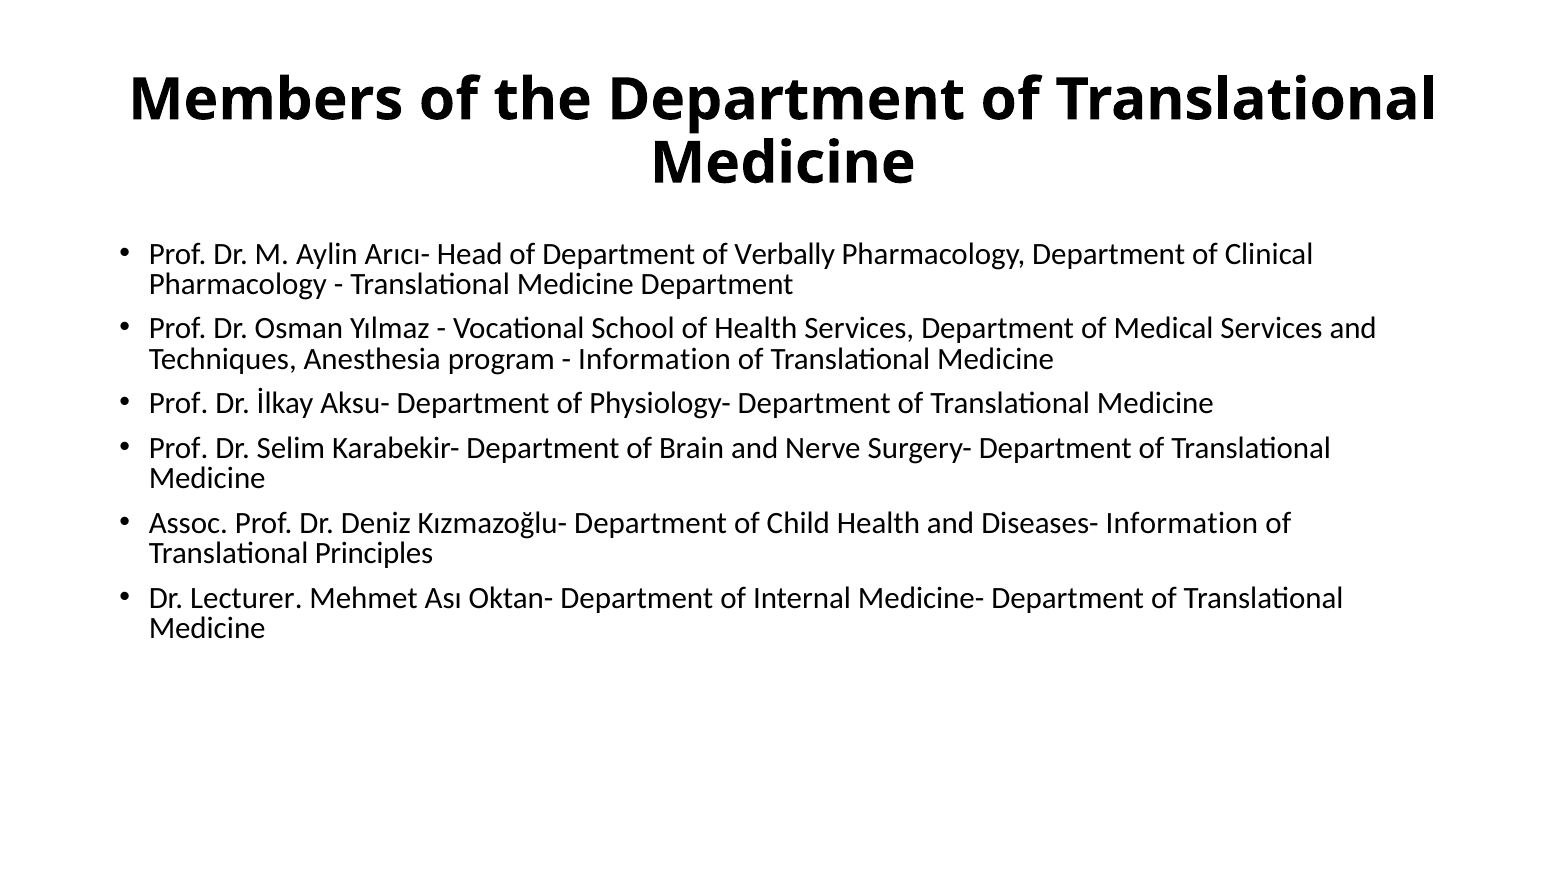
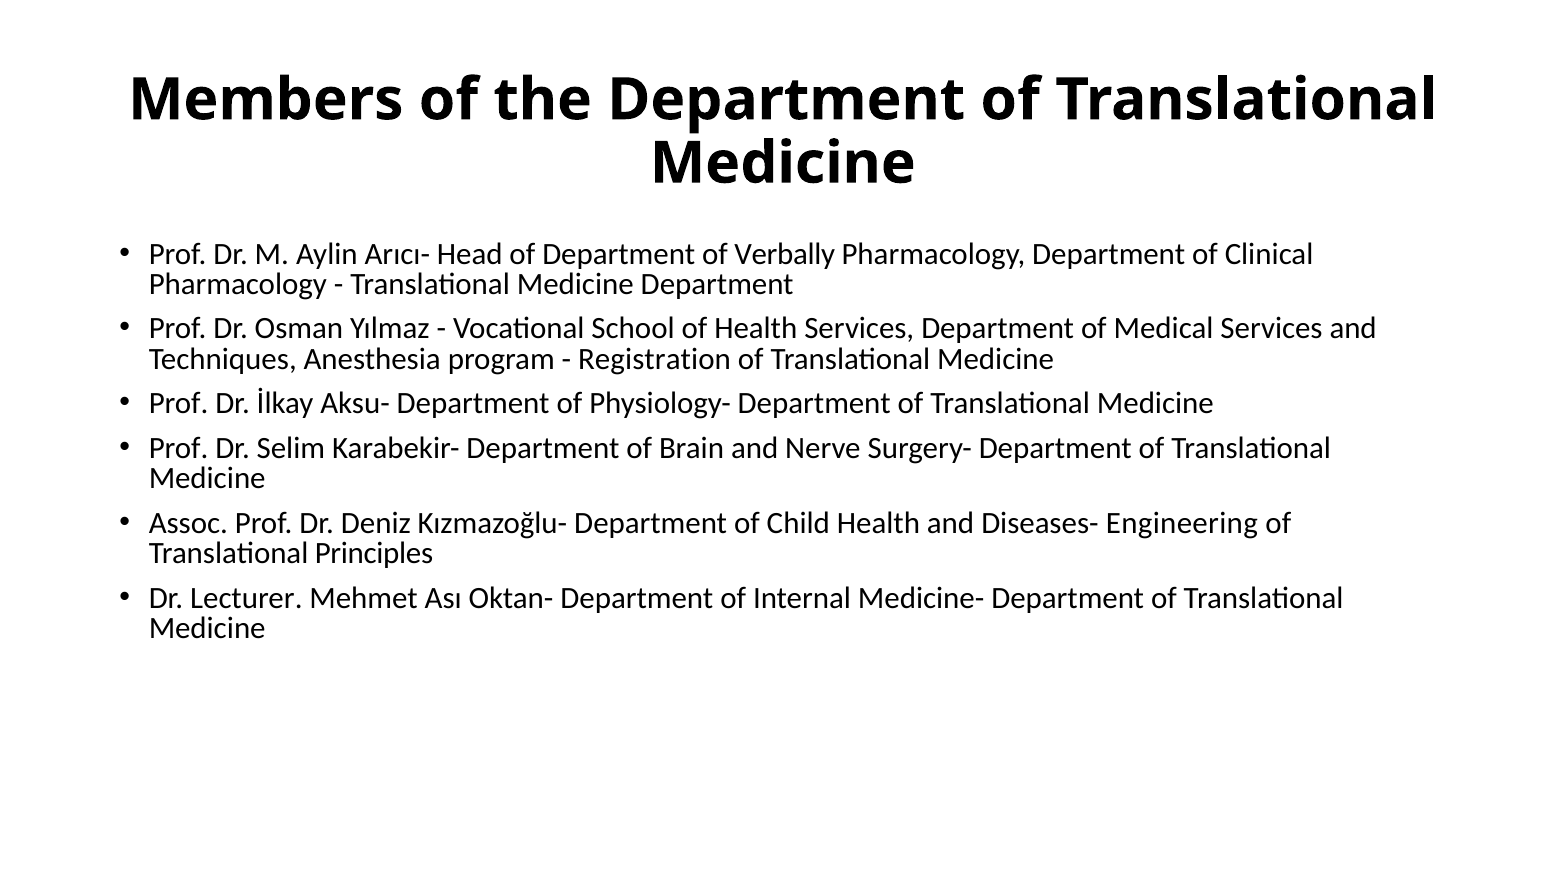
Information at (654, 359): Information -> Registration
Diseases- Information: Information -> Engineering
